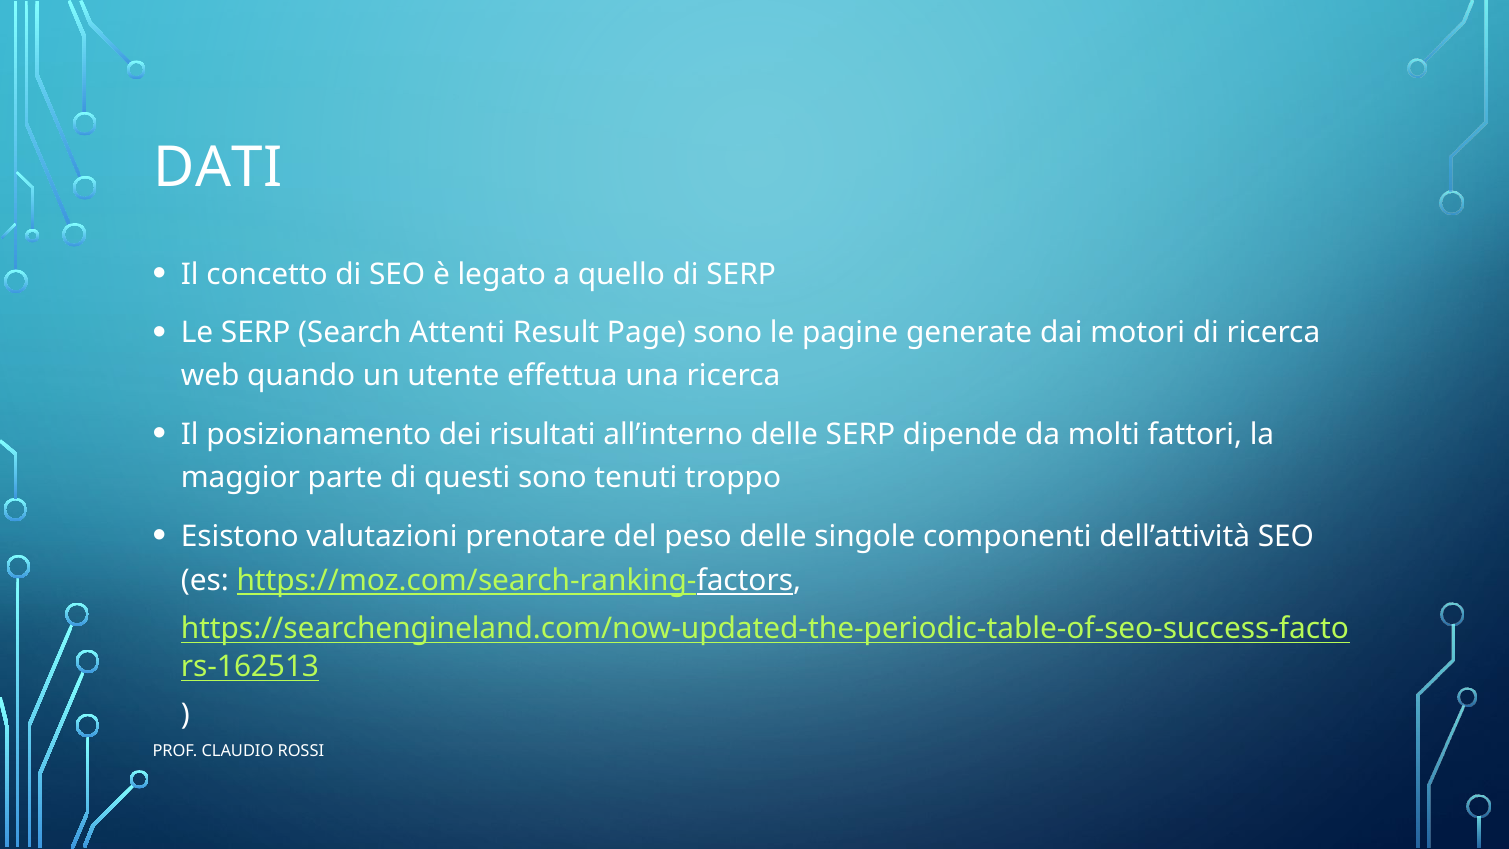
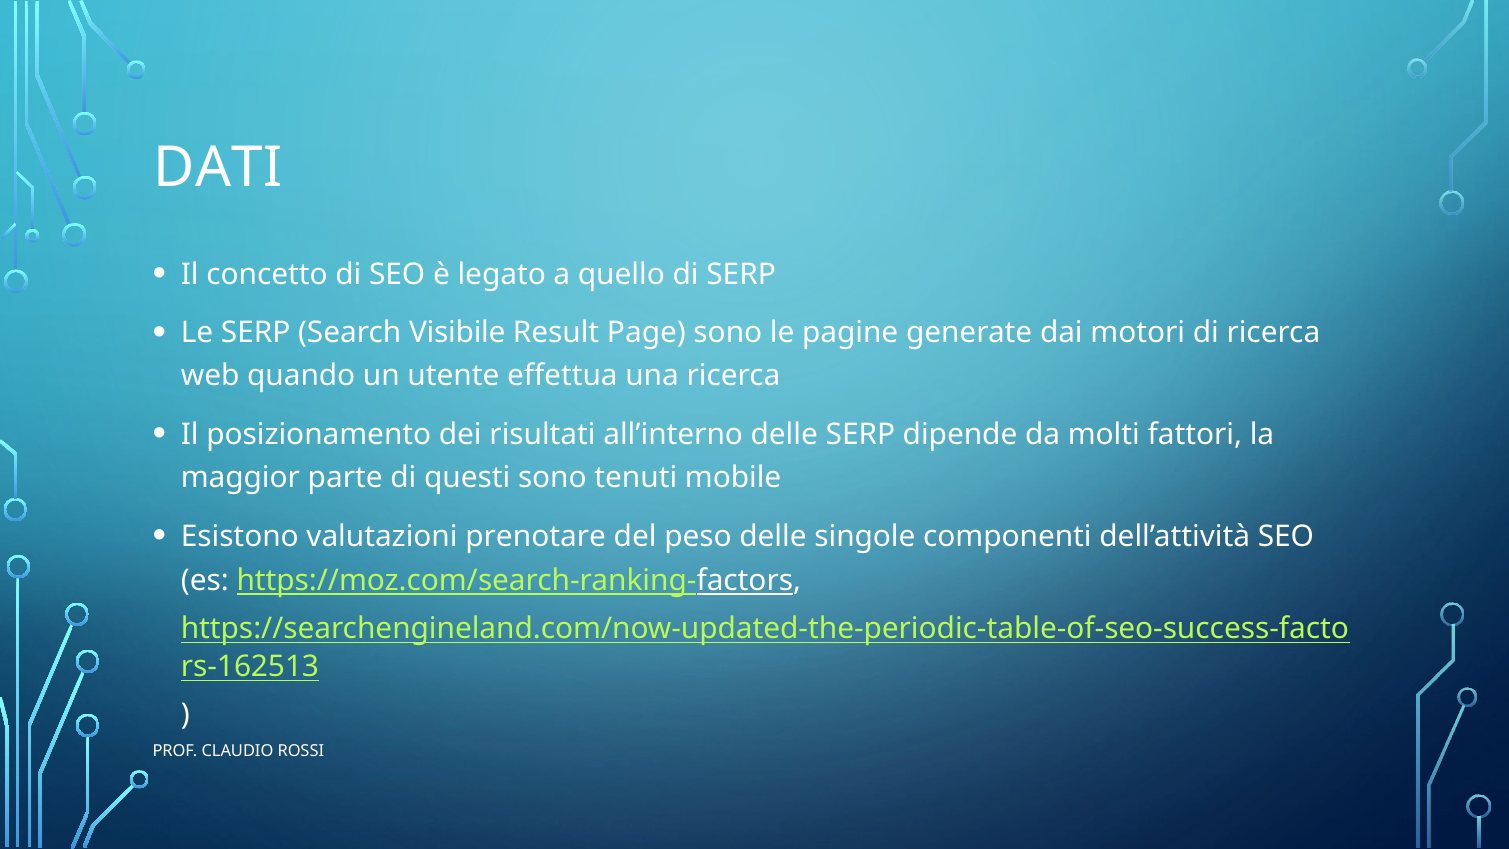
Attenti: Attenti -> Visibile
troppo: troppo -> mobile
